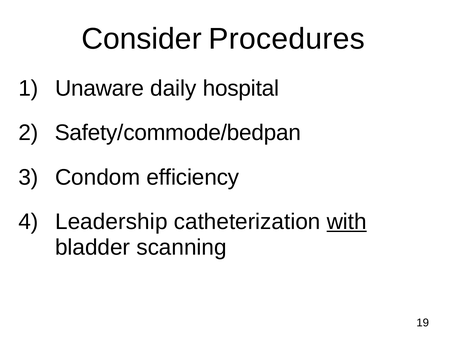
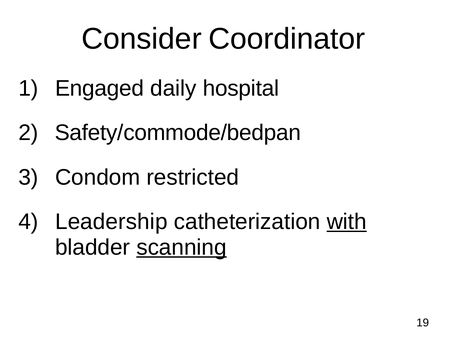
Procedures: Procedures -> Coordinator
Unaware: Unaware -> Engaged
efficiency: efficiency -> restricted
scanning underline: none -> present
